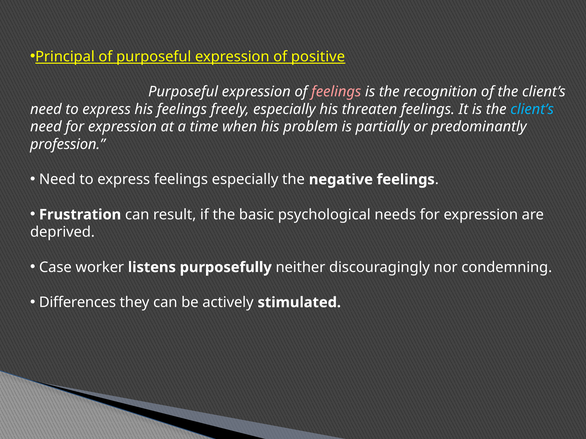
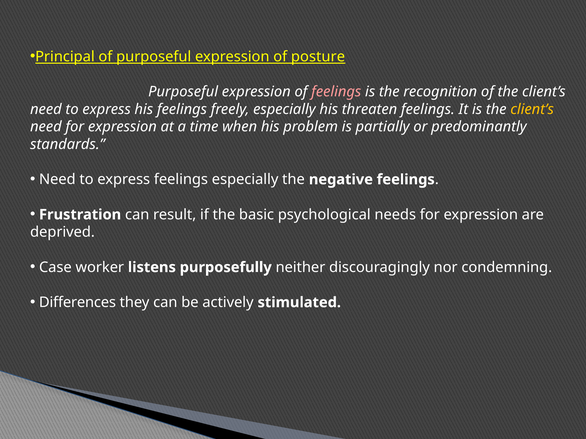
positive: positive -> posture
client’s at (532, 109) colour: light blue -> yellow
profession: profession -> standards
